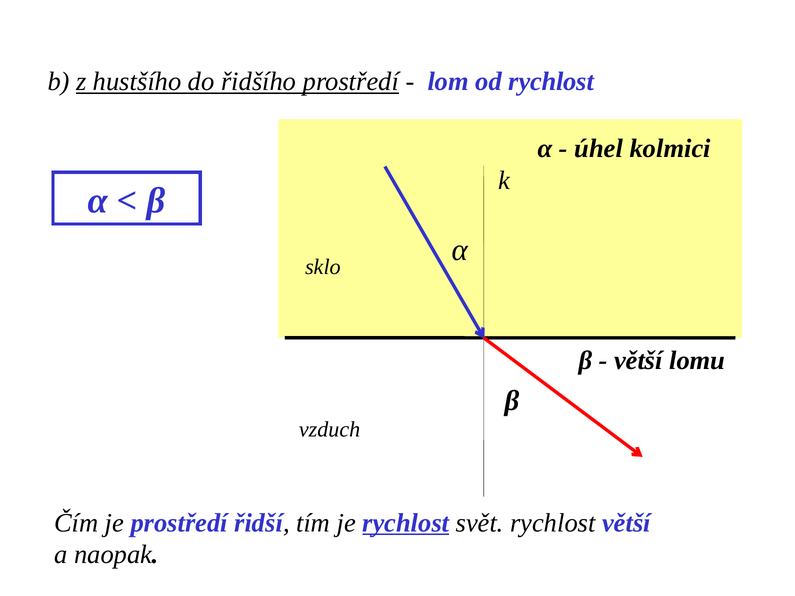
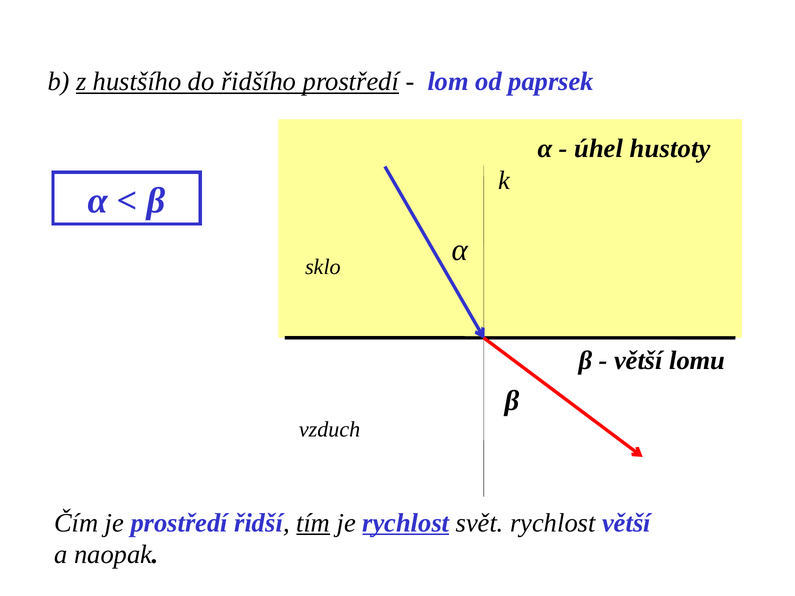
od rychlost: rychlost -> paprsek
kolmici: kolmici -> hustoty
tím underline: none -> present
